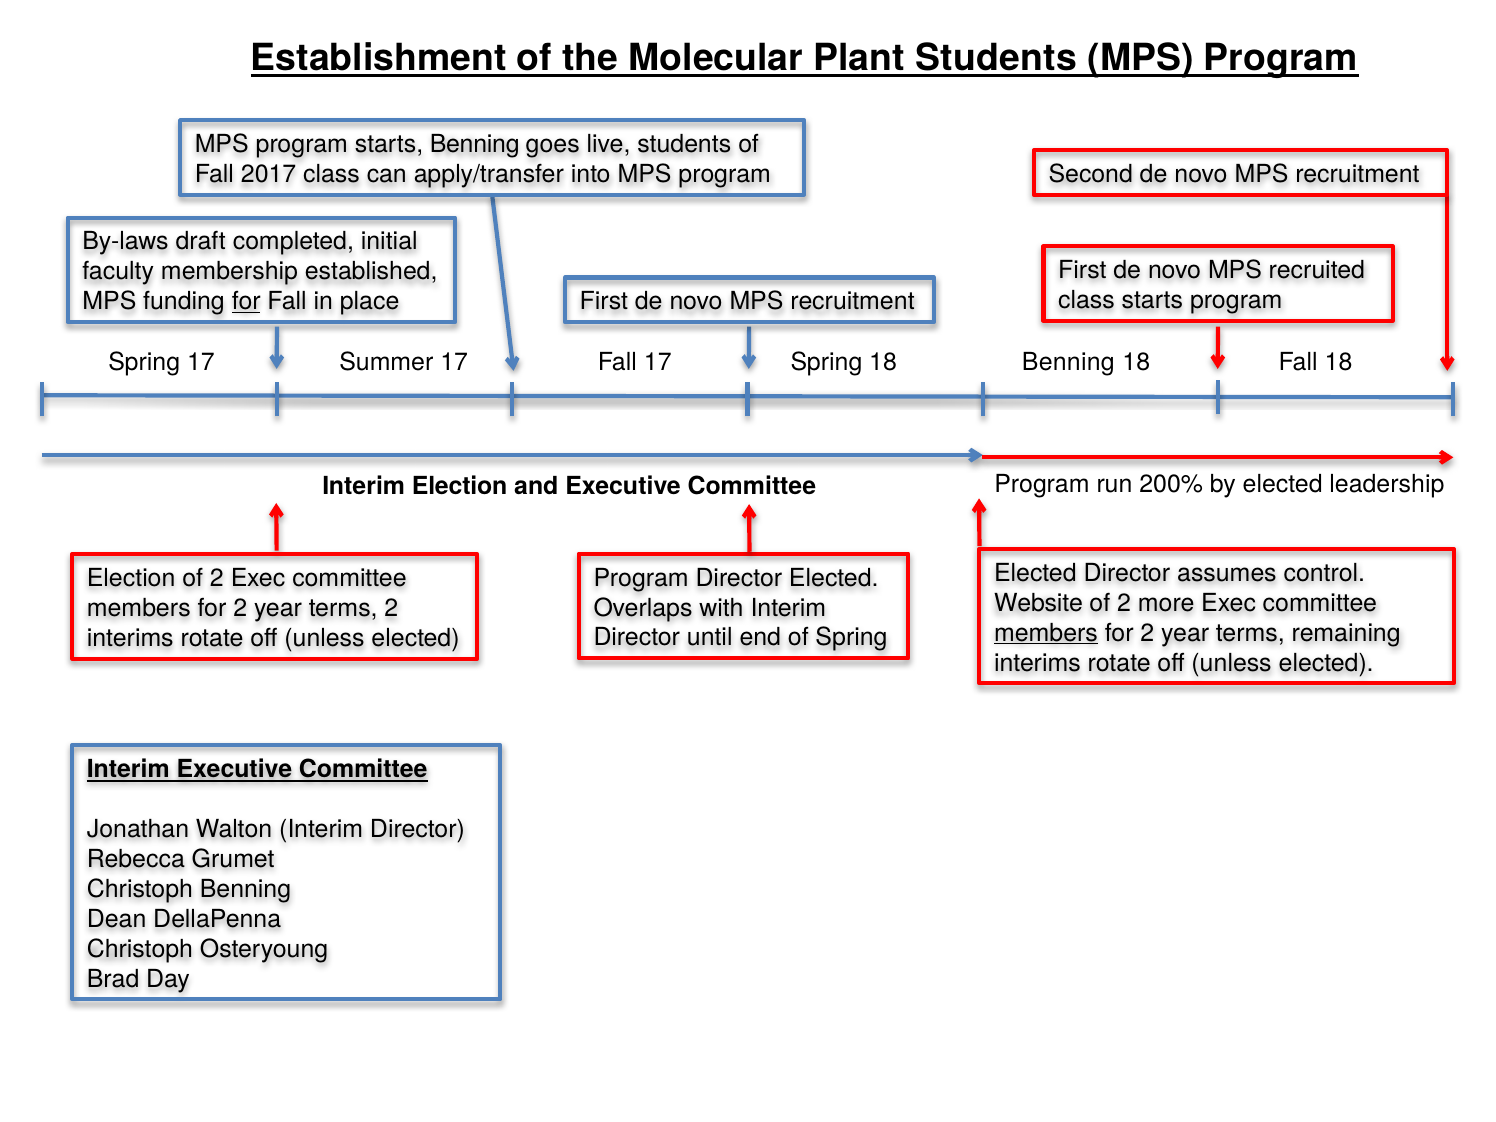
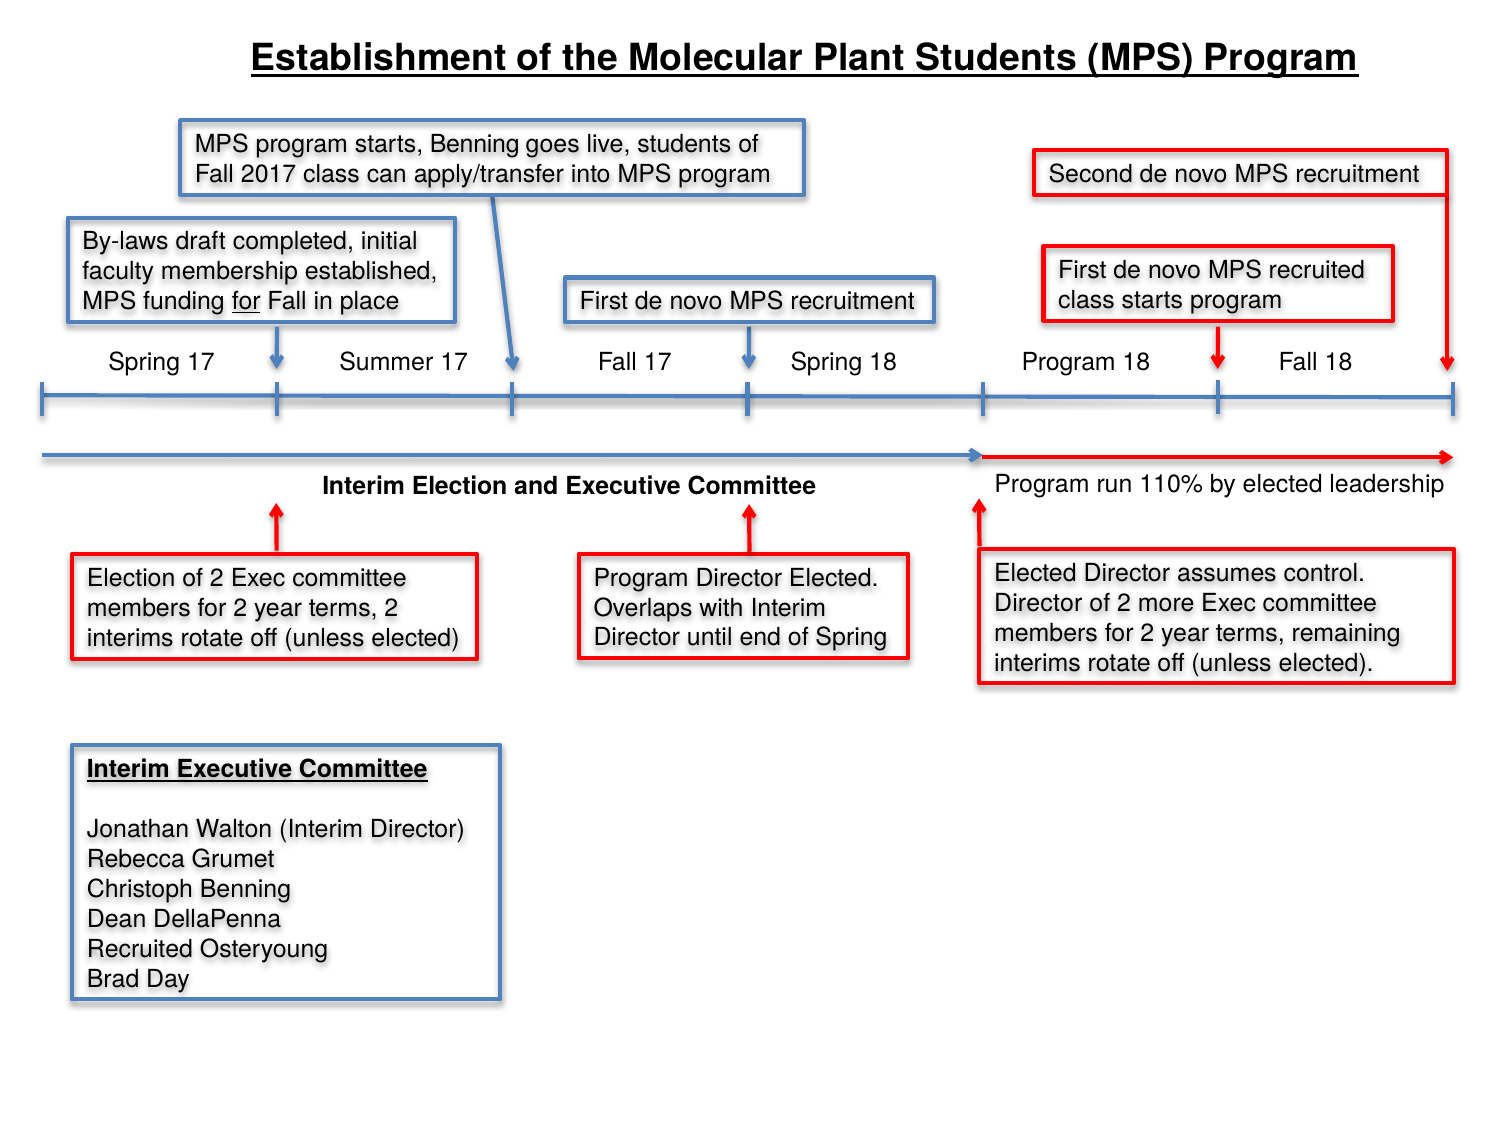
17 Benning: Benning -> Program
200%: 200% -> 110%
Website at (1038, 603): Website -> Director
members at (1046, 633) underline: present -> none
Christoph at (140, 949): Christoph -> Recruited
